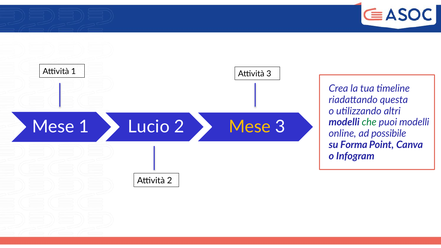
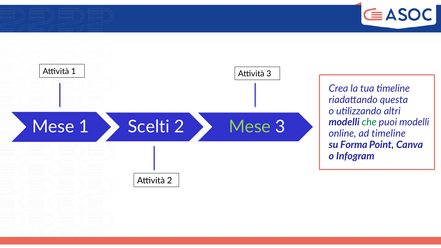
Lucio: Lucio -> Scelti
Mese at (250, 127) colour: yellow -> light green
ad possibile: possibile -> timeline
